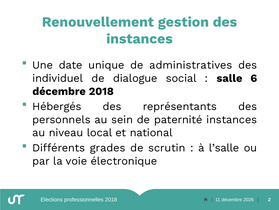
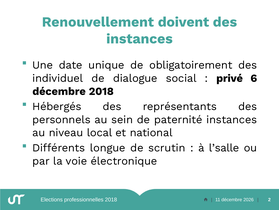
gestion: gestion -> doivent
administratives: administratives -> obligatoirement
salle: salle -> privé
grades: grades -> longue
